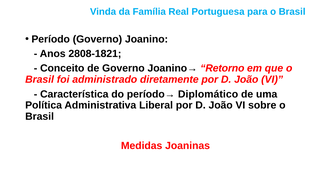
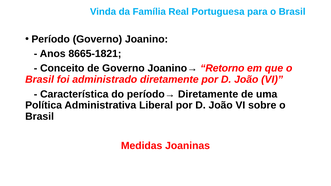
2808-1821: 2808-1821 -> 8665-1821
período→ Diplomático: Diplomático -> Diretamente
